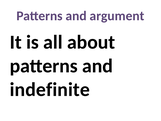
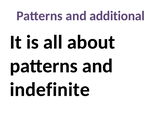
argument: argument -> additional
